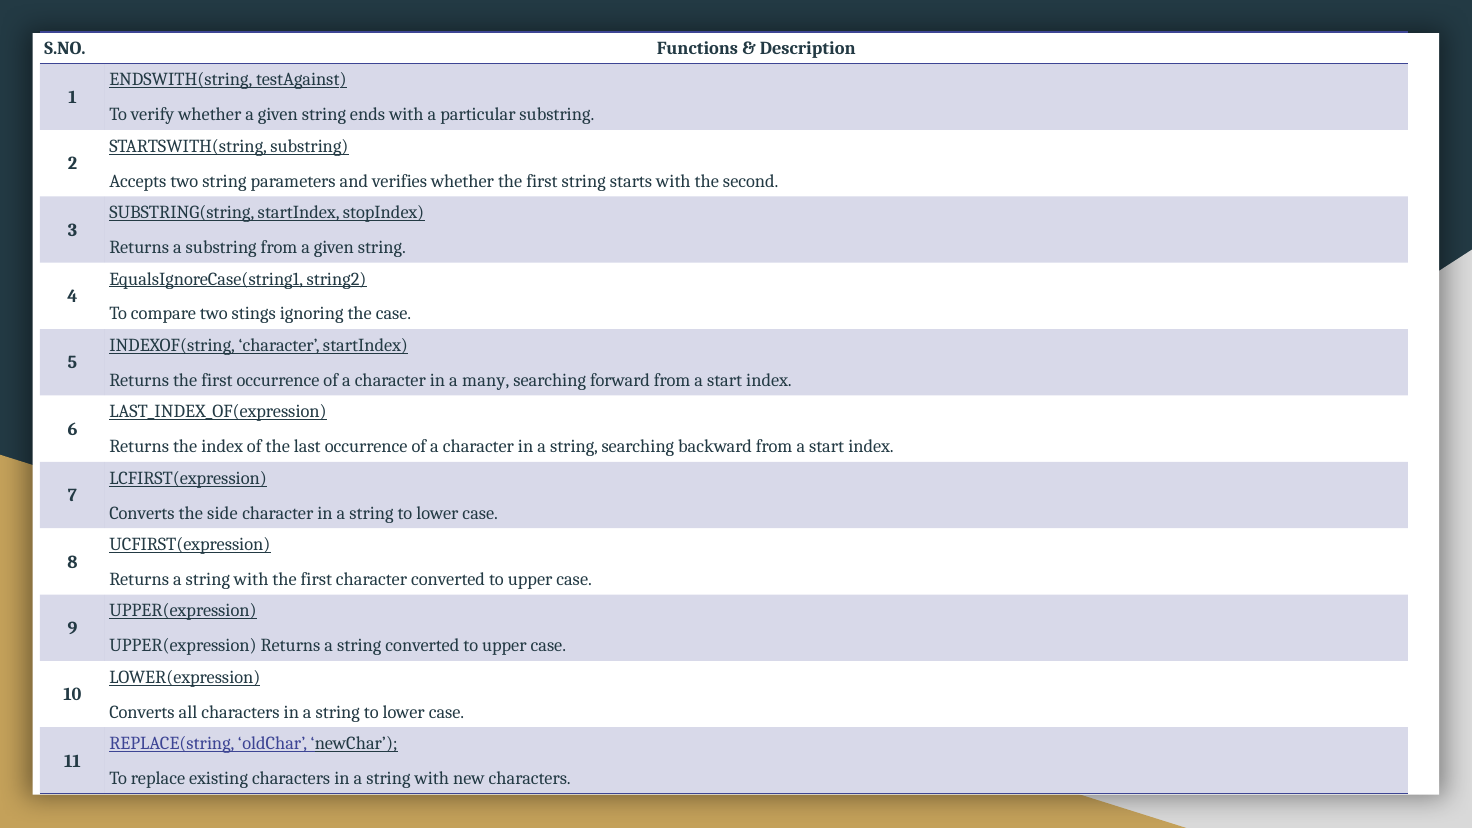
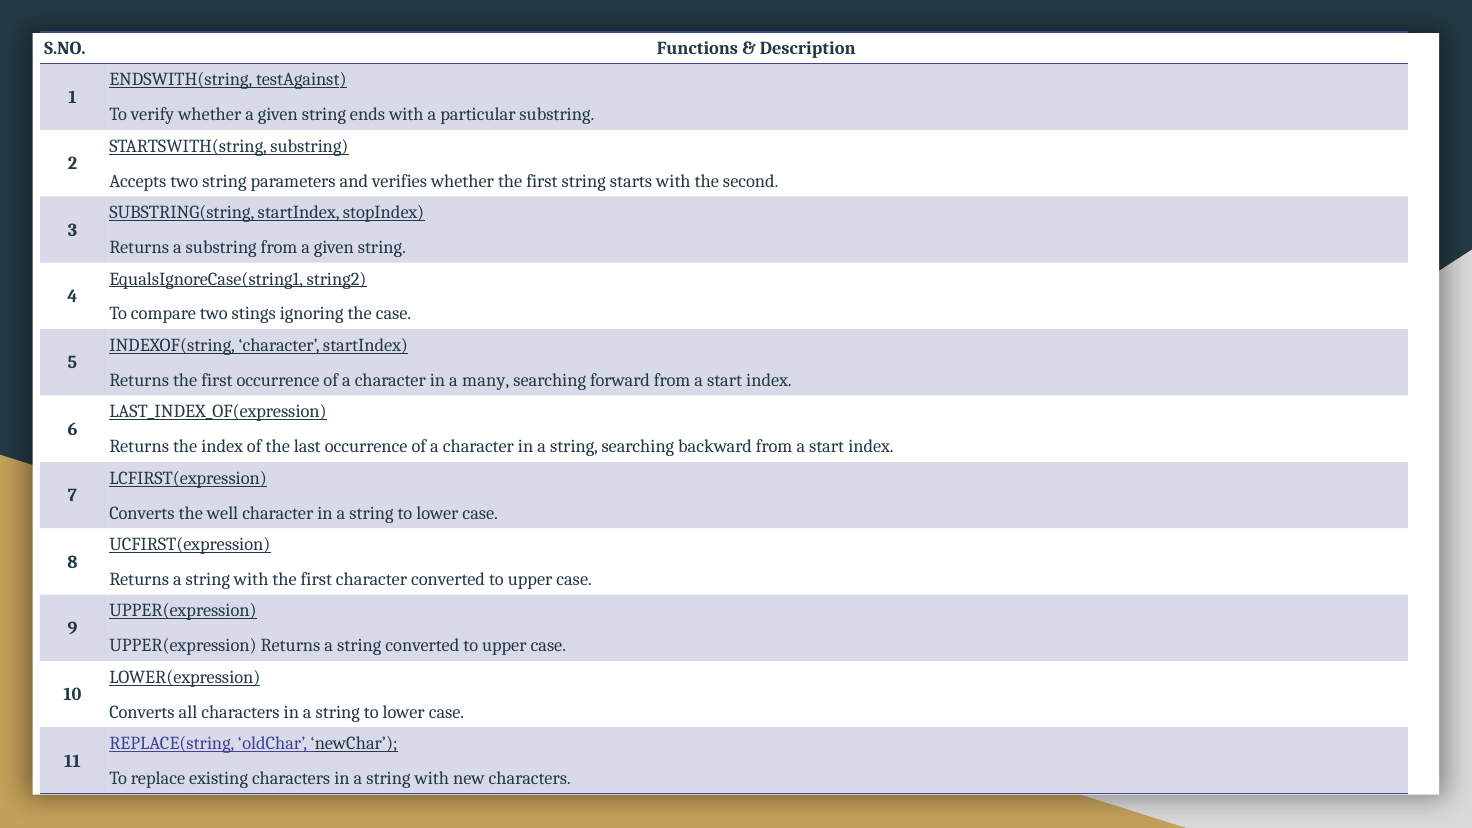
side: side -> well
